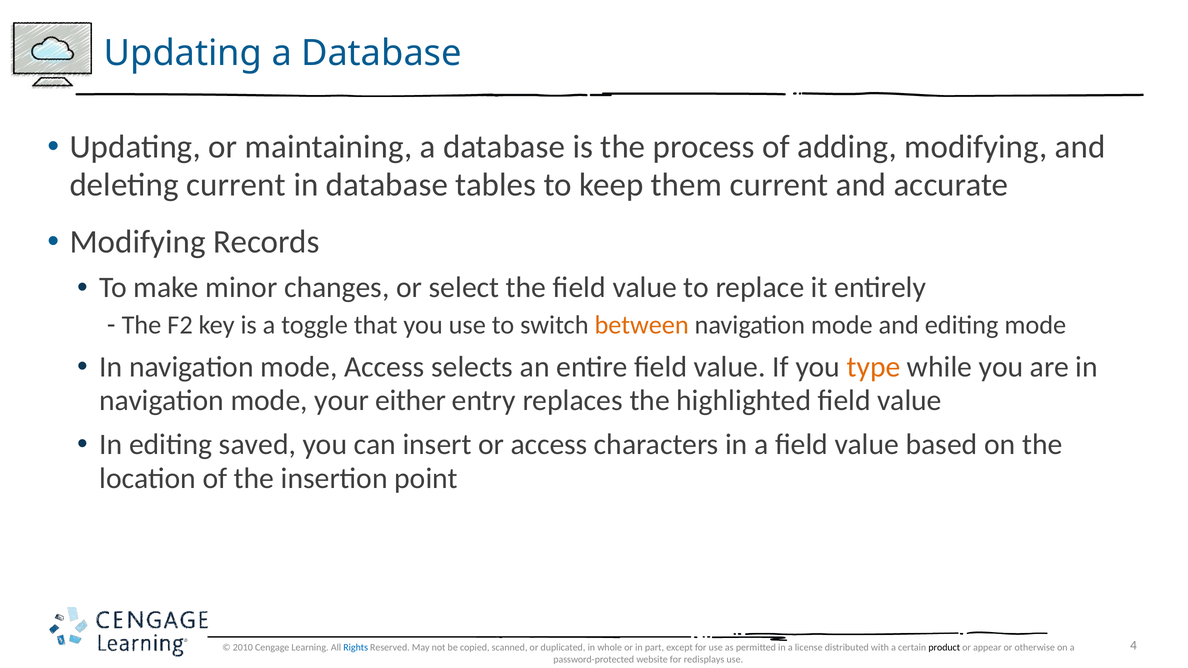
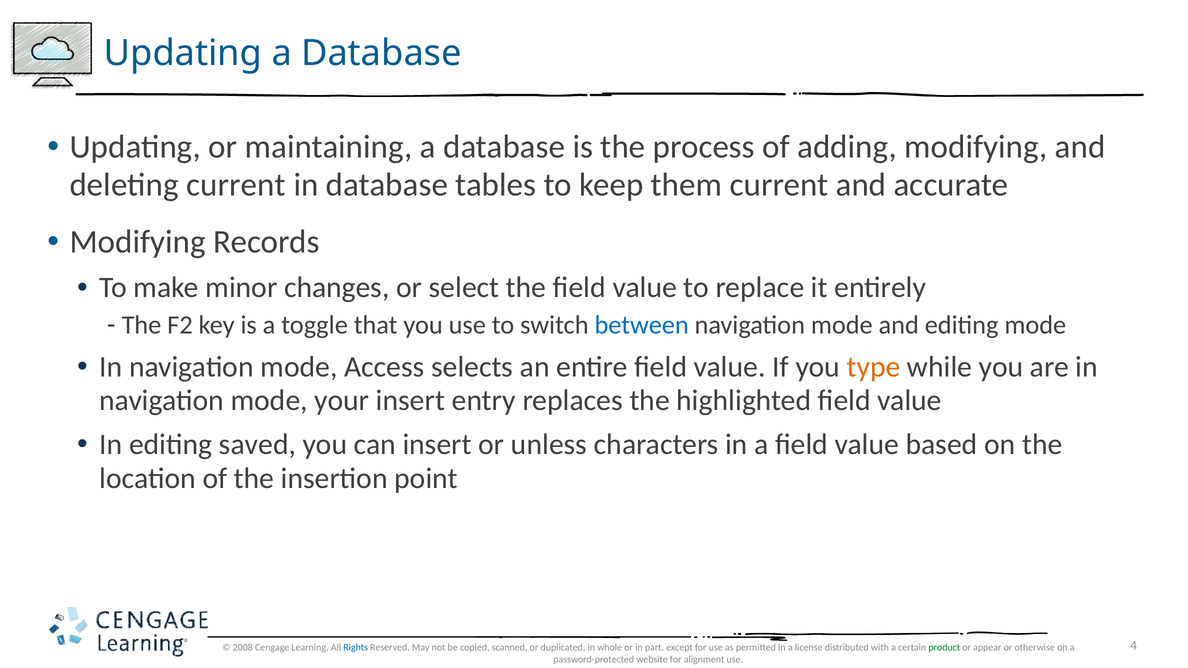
between colour: orange -> blue
your either: either -> insert
or access: access -> unless
2010: 2010 -> 2008
product colour: black -> green
redisplays: redisplays -> alignment
